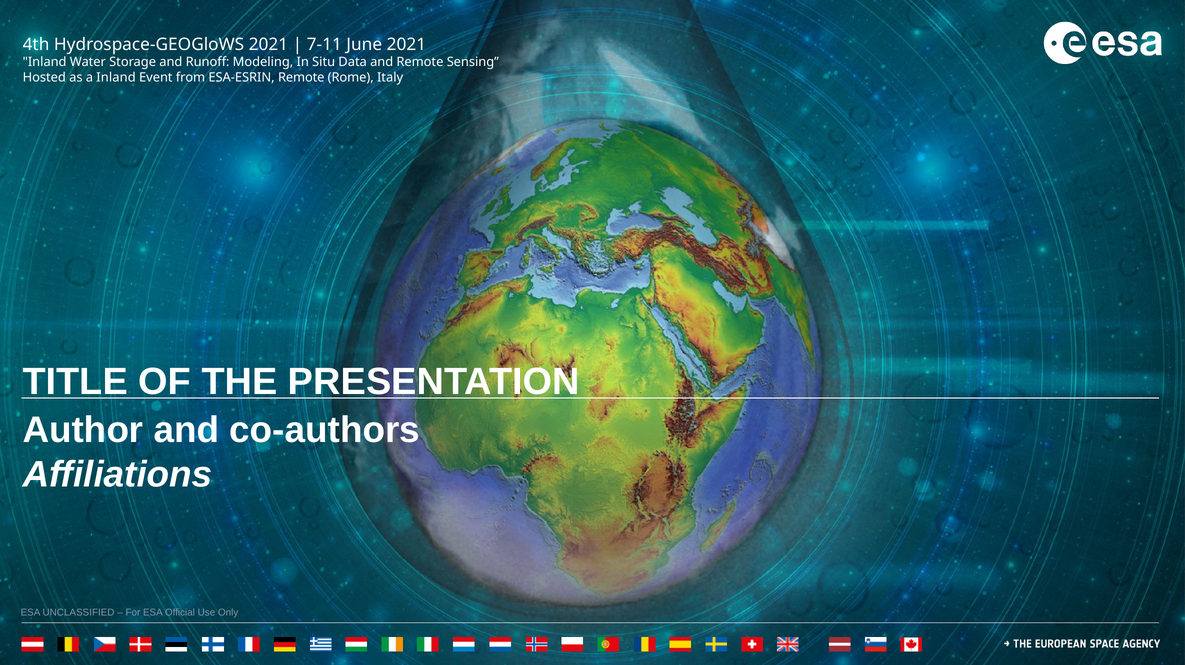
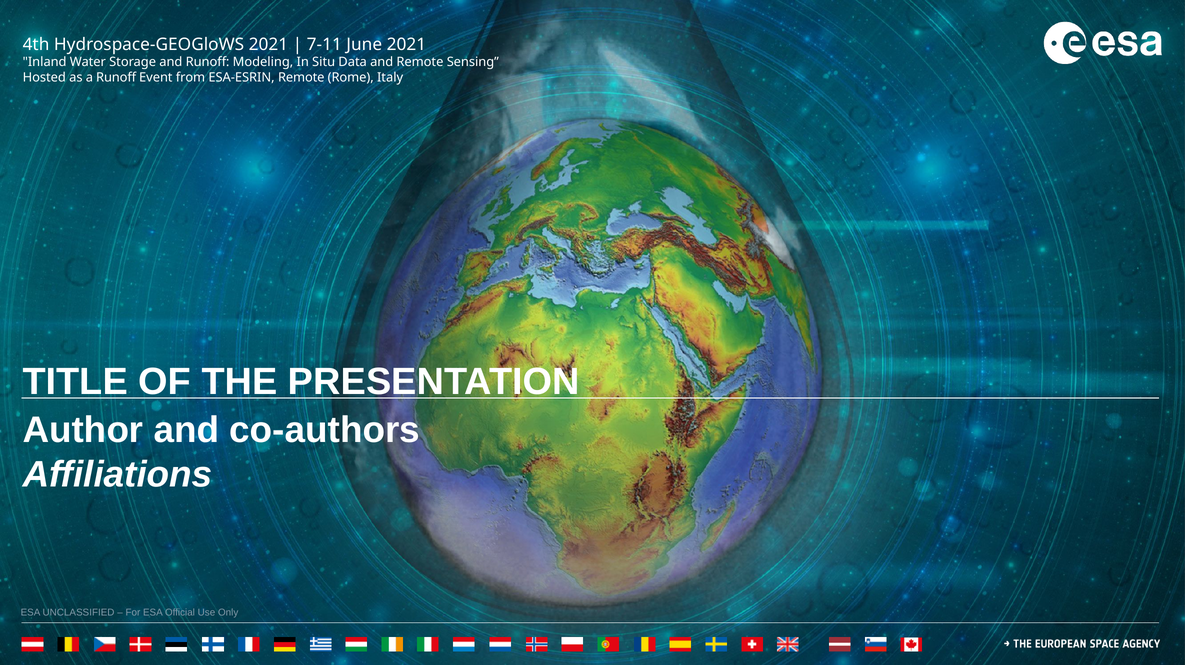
a Inland: Inland -> Runoff
